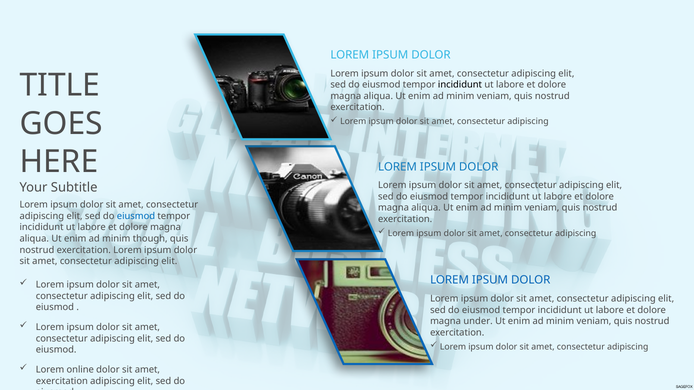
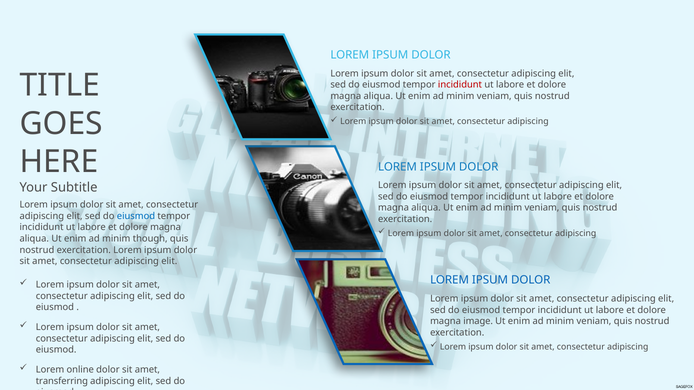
incididunt at (460, 85) colour: black -> red
under: under -> image
exercitation at (62, 381): exercitation -> transferring
